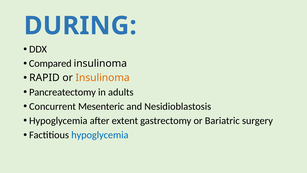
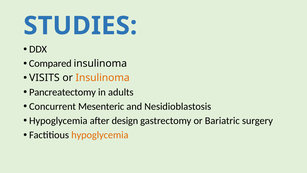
DURING: DURING -> STUDIES
RAPID: RAPID -> VISITS
extent: extent -> design
hypoglycemia at (100, 135) colour: blue -> orange
